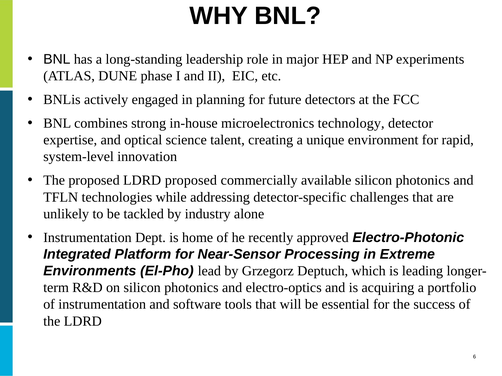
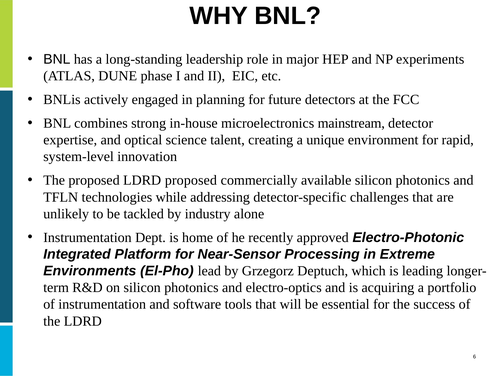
technology: technology -> mainstream
